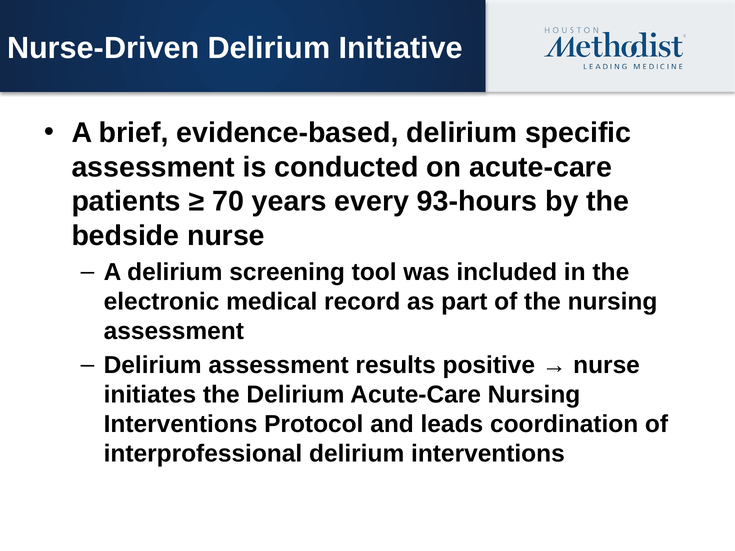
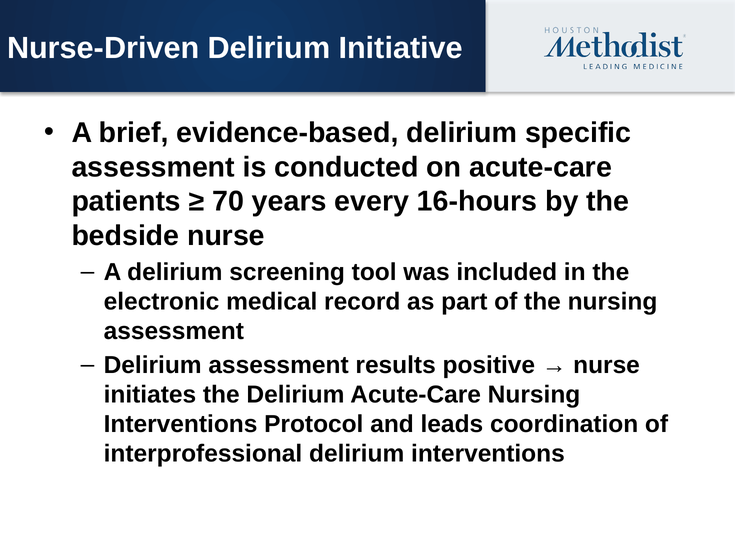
93-hours: 93-hours -> 16-hours
